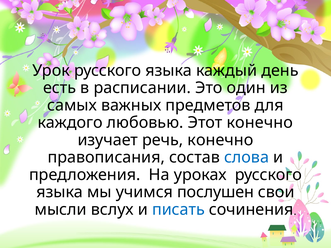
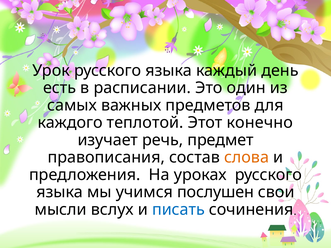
любовью: любовью -> теплотой
речь конечно: конечно -> предмет
слова colour: blue -> orange
